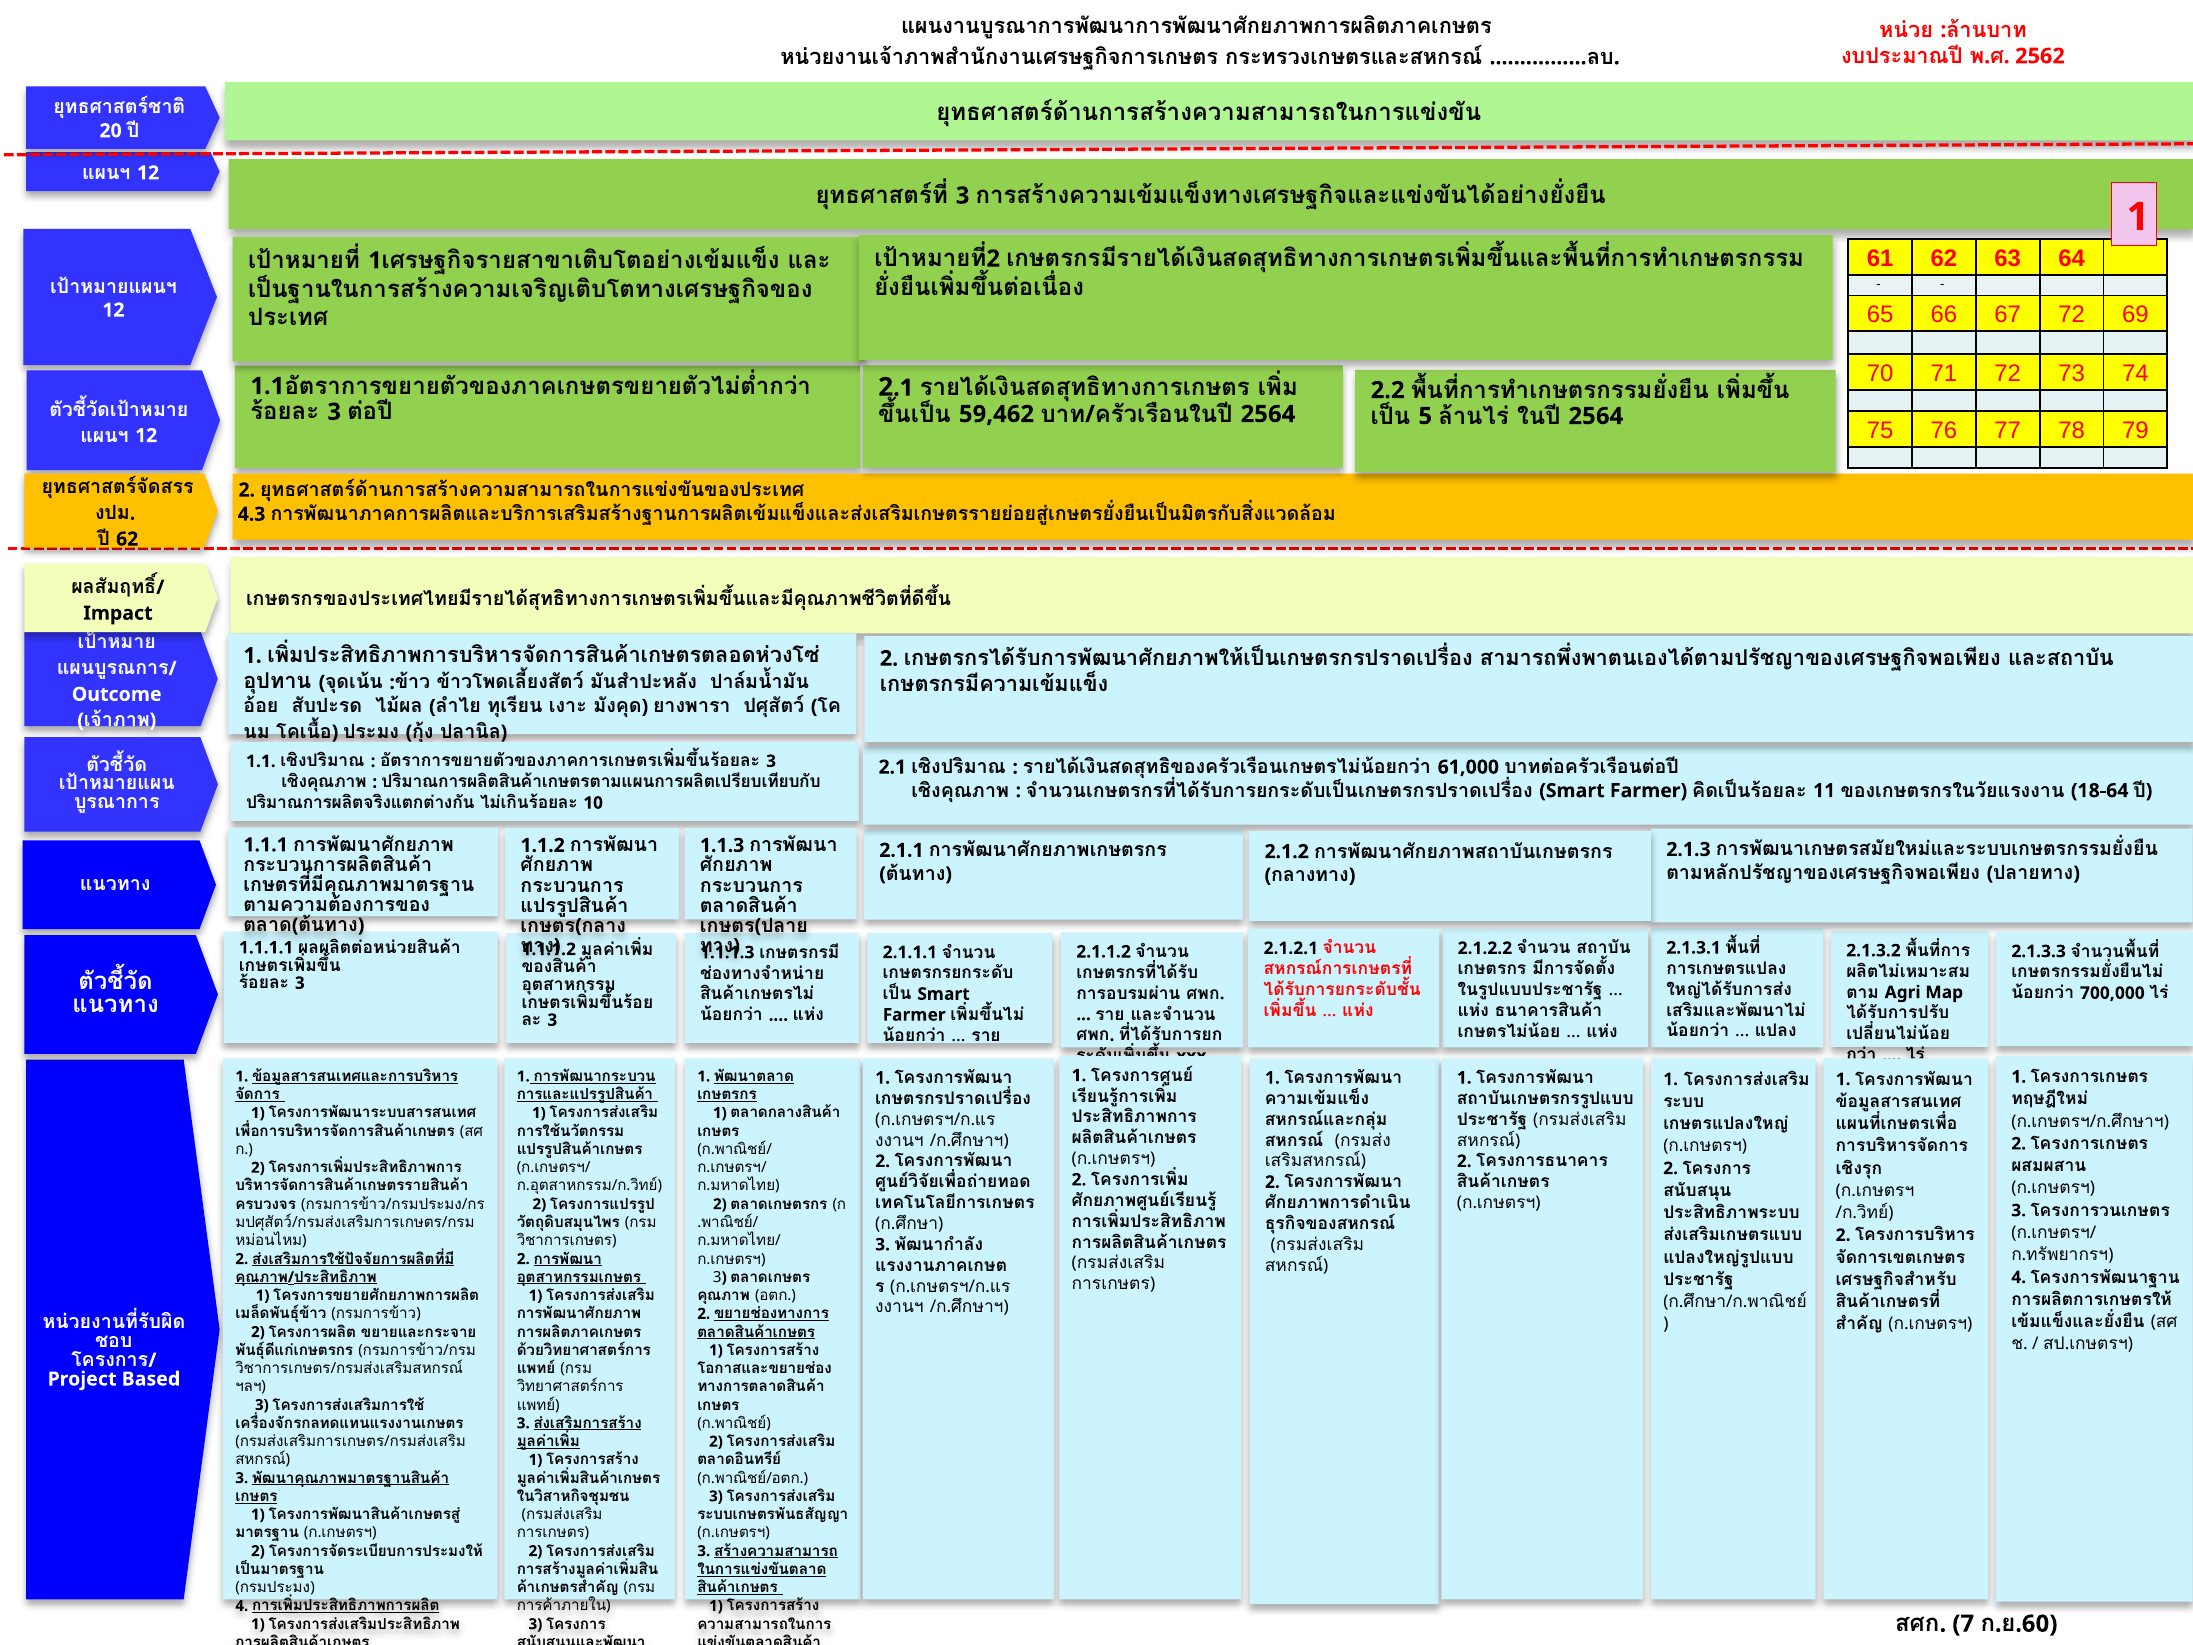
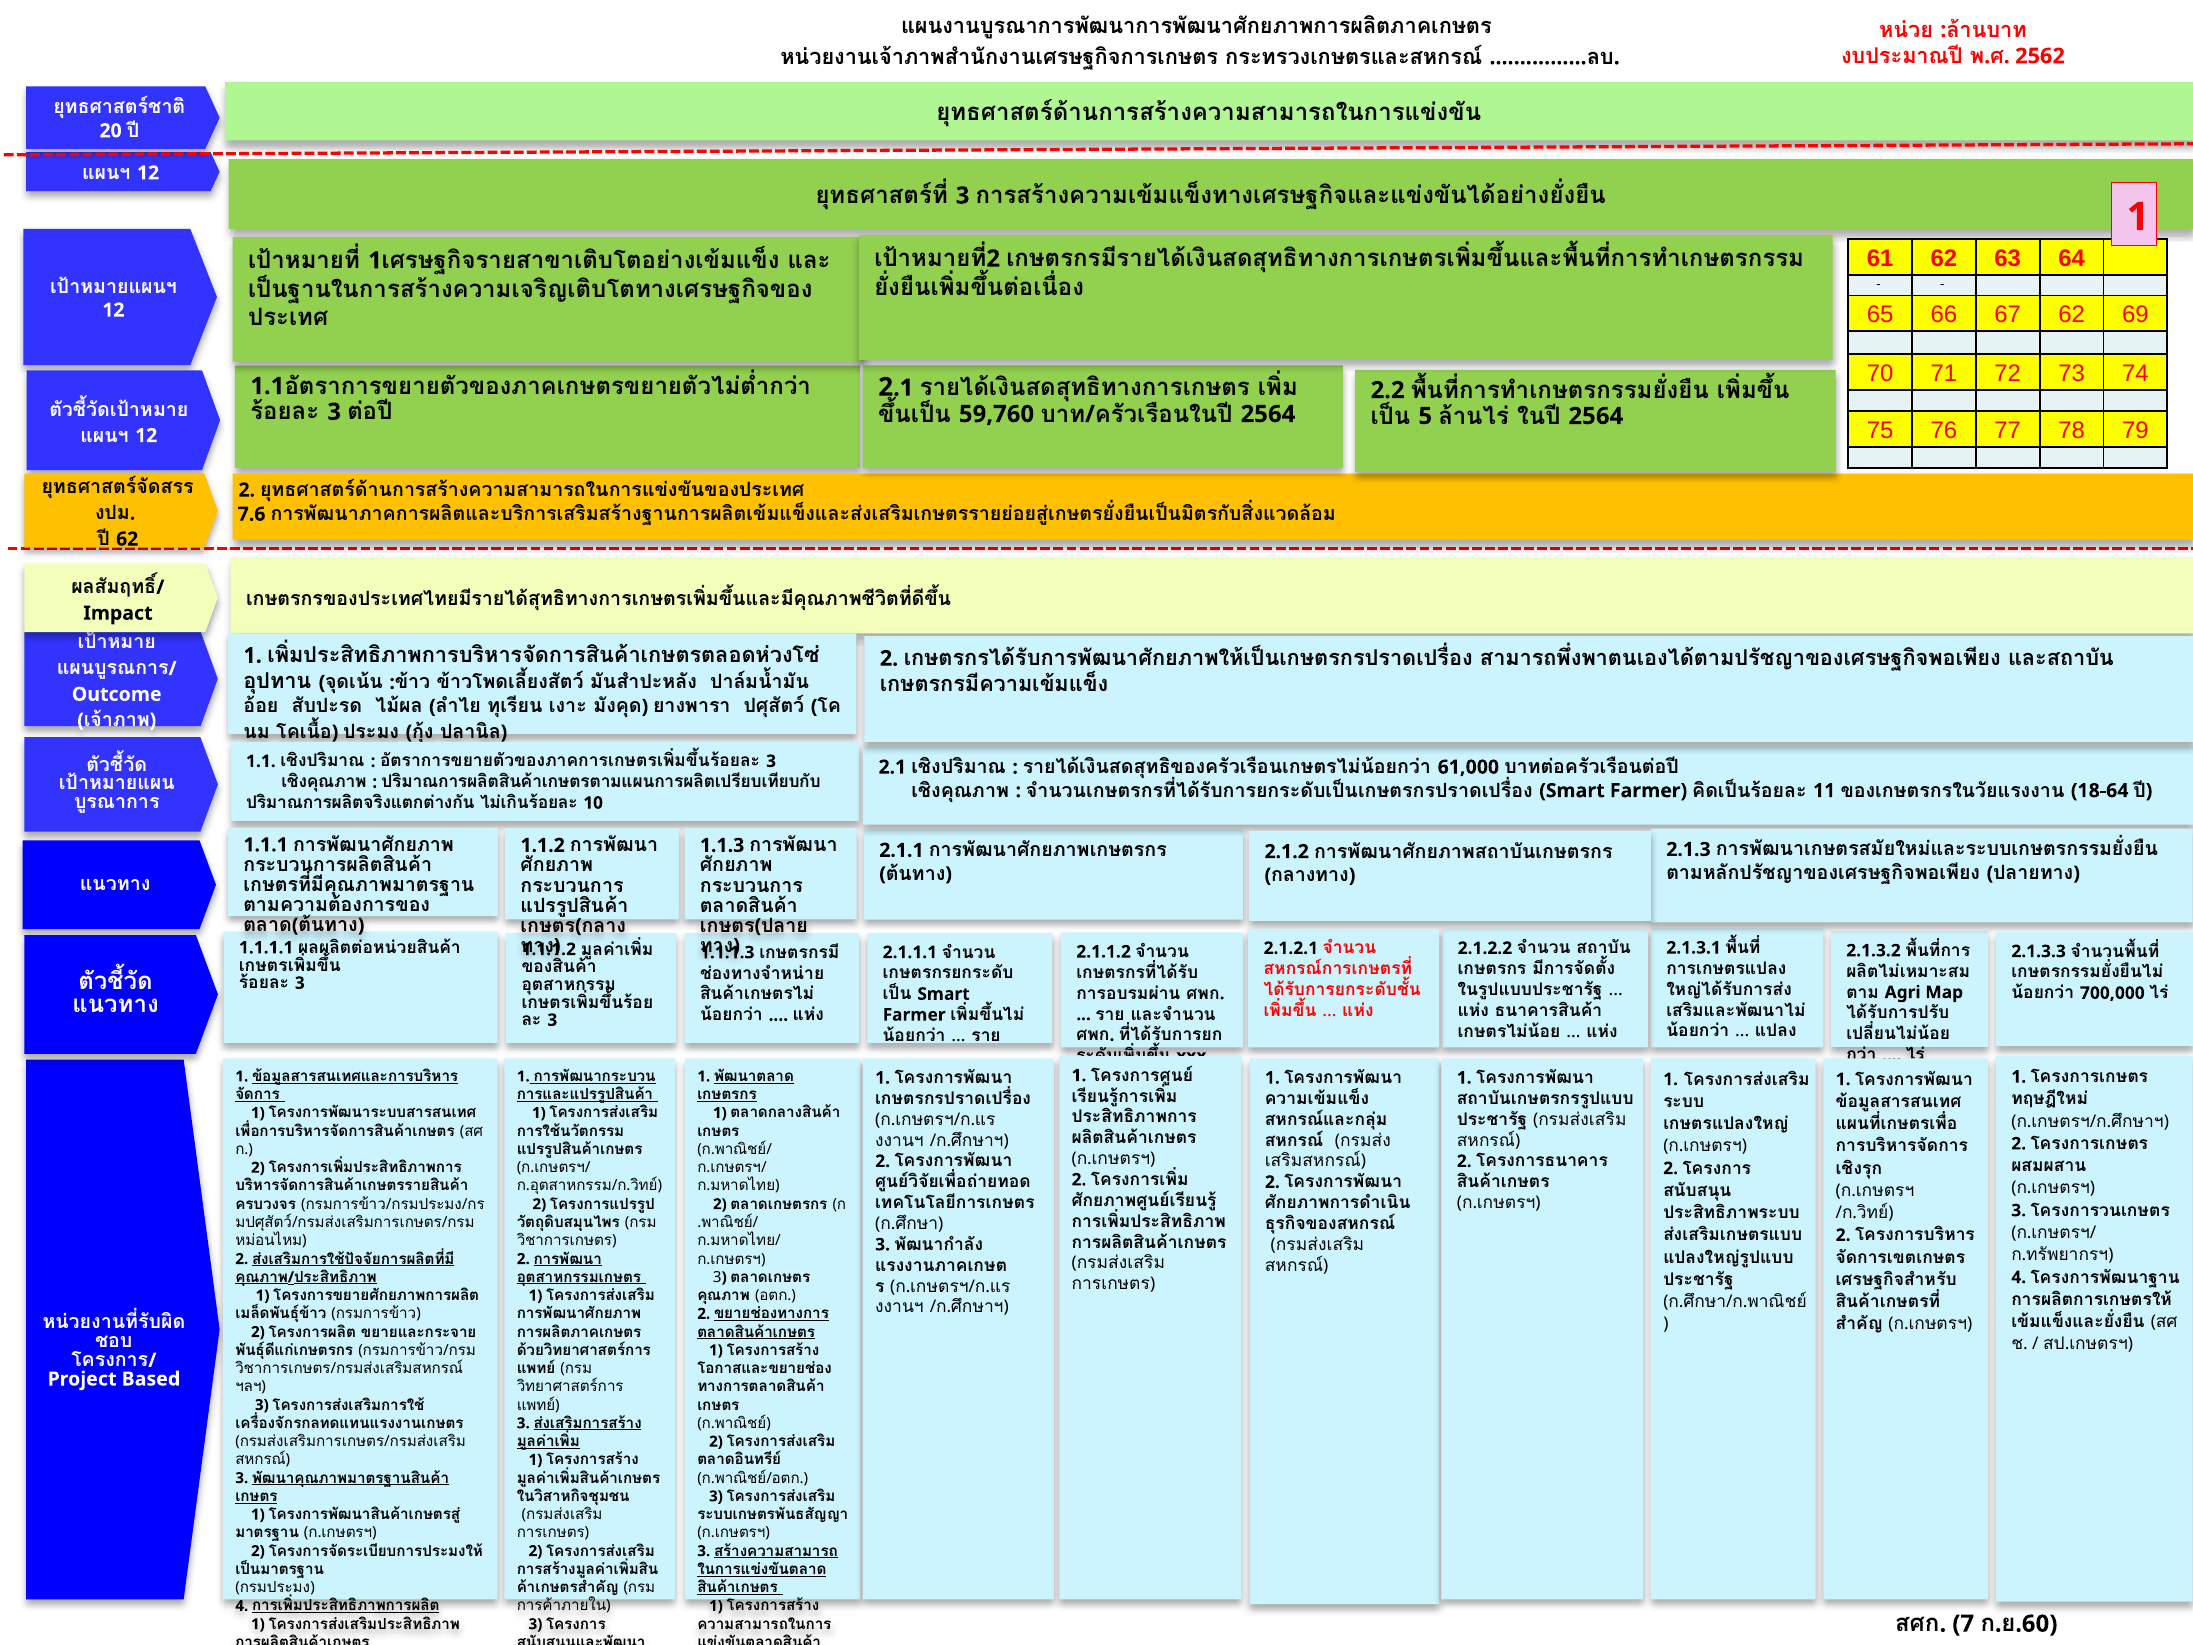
67 72: 72 -> 62
59,462: 59,462 -> 59,760
4.3: 4.3 -> 7.6
